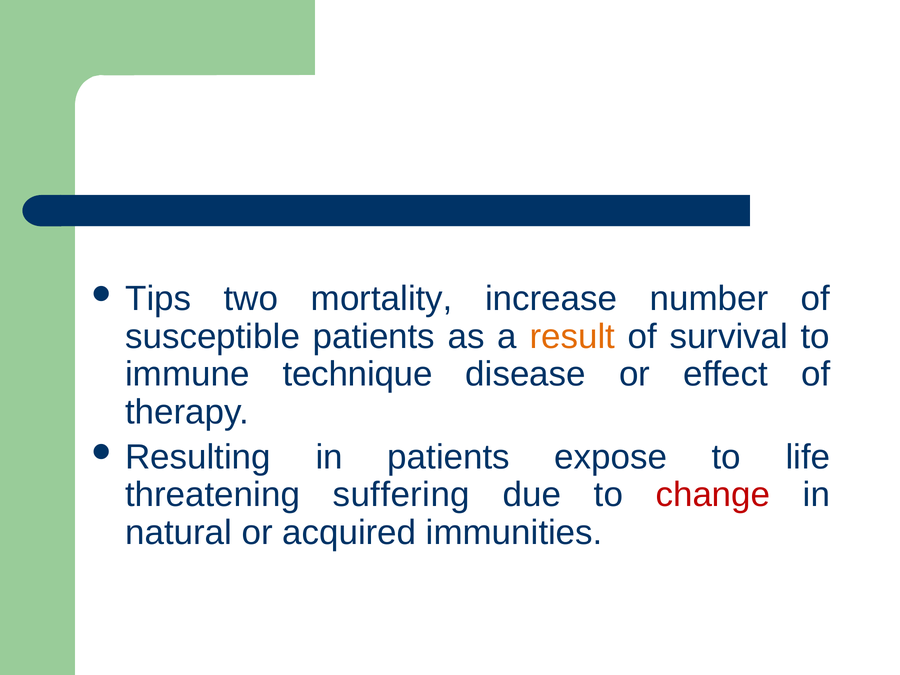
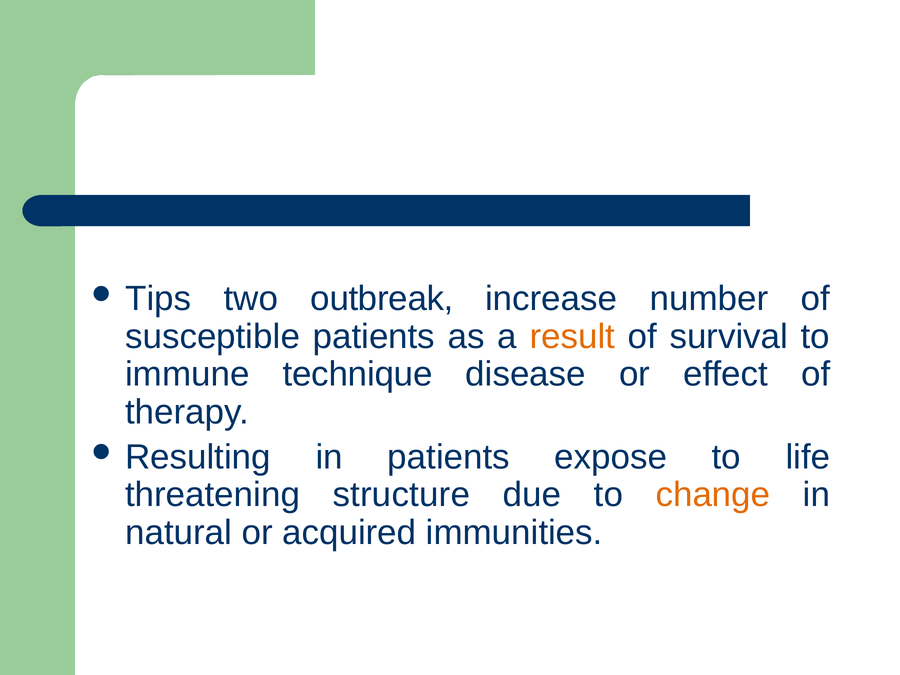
mortality: mortality -> outbreak
suffering: suffering -> structure
change colour: red -> orange
